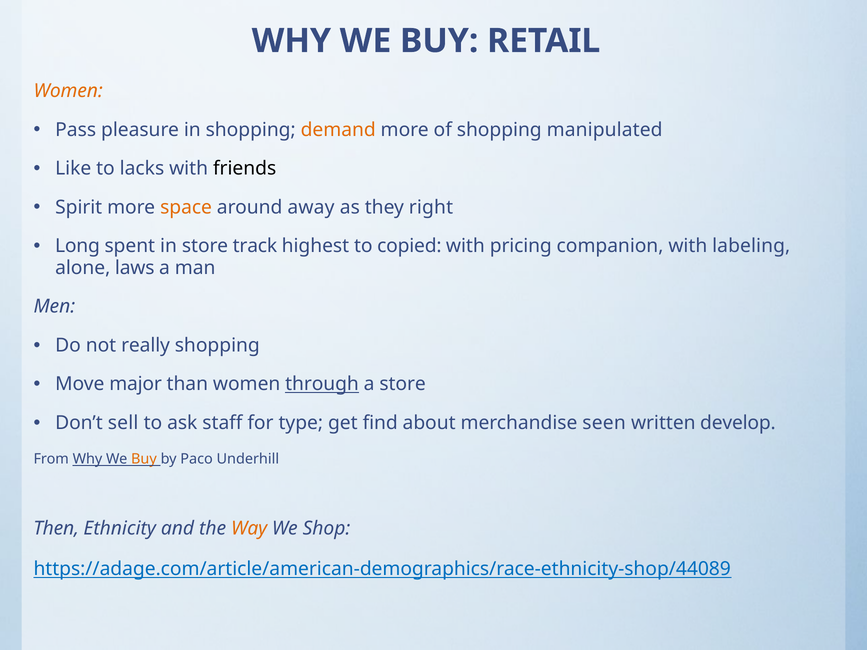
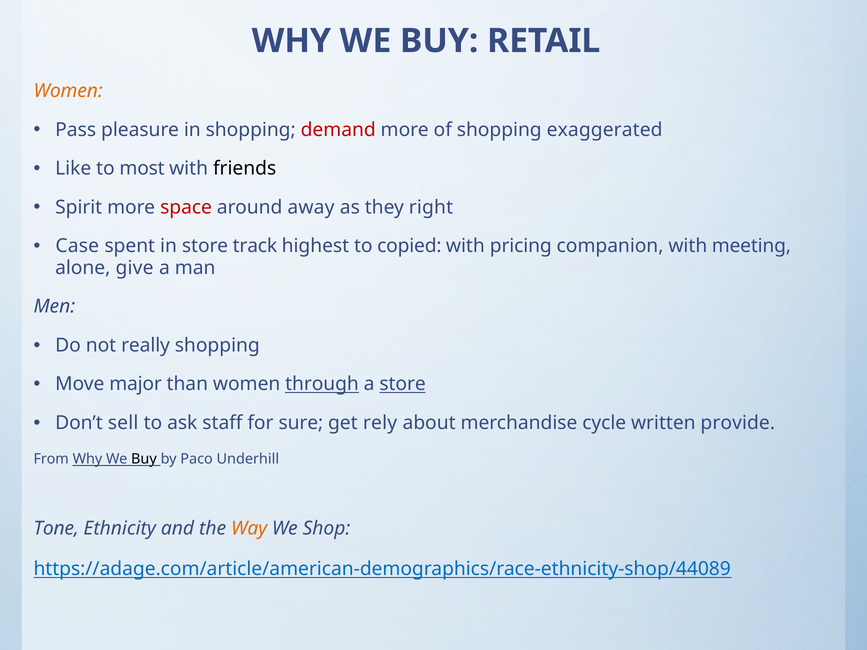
demand colour: orange -> red
manipulated: manipulated -> exaggerated
lacks: lacks -> most
space colour: orange -> red
Long: Long -> Case
labeling: labeling -> meeting
laws: laws -> give
store at (403, 384) underline: none -> present
type: type -> sure
find: find -> rely
seen: seen -> cycle
develop: develop -> provide
Buy at (144, 459) colour: orange -> black
Then: Then -> Tone
